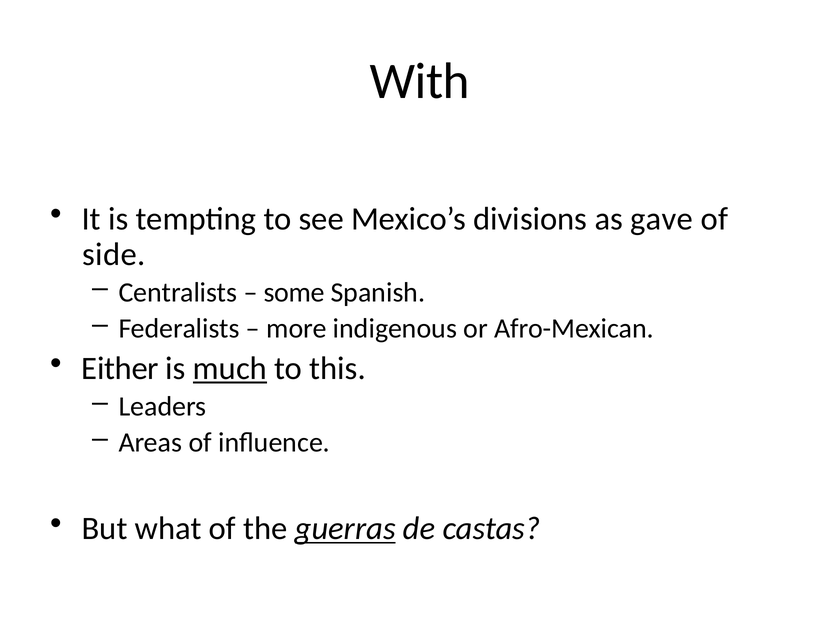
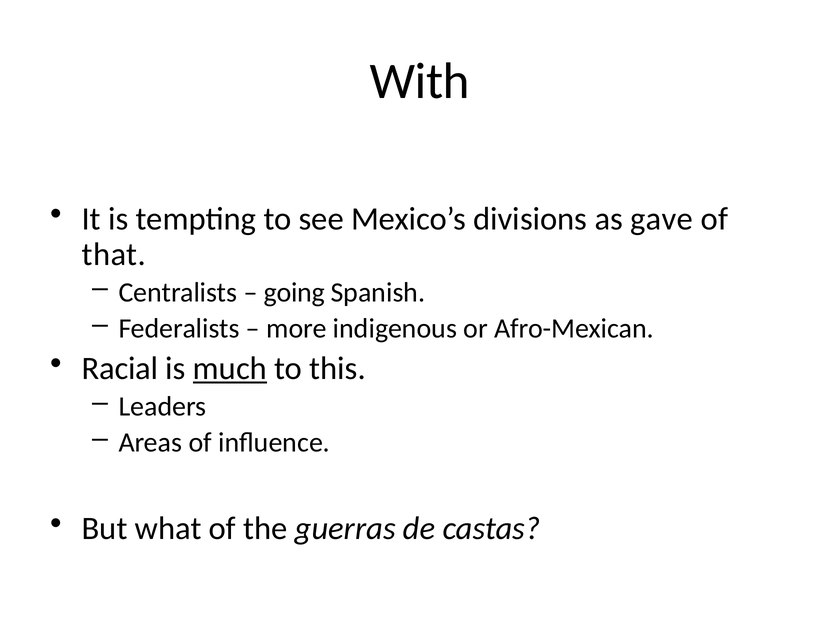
side: side -> that
some: some -> going
Either: Either -> Racial
guerras underline: present -> none
